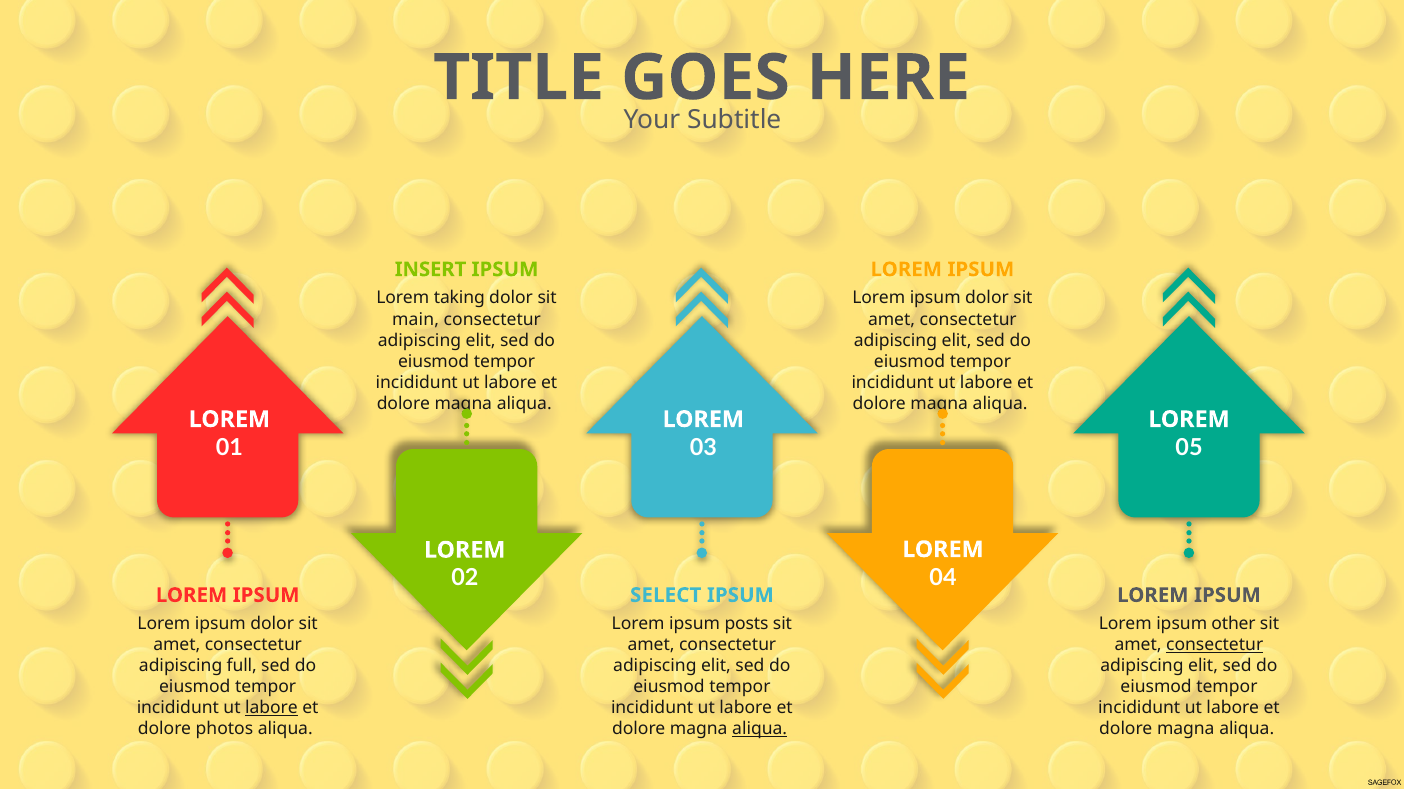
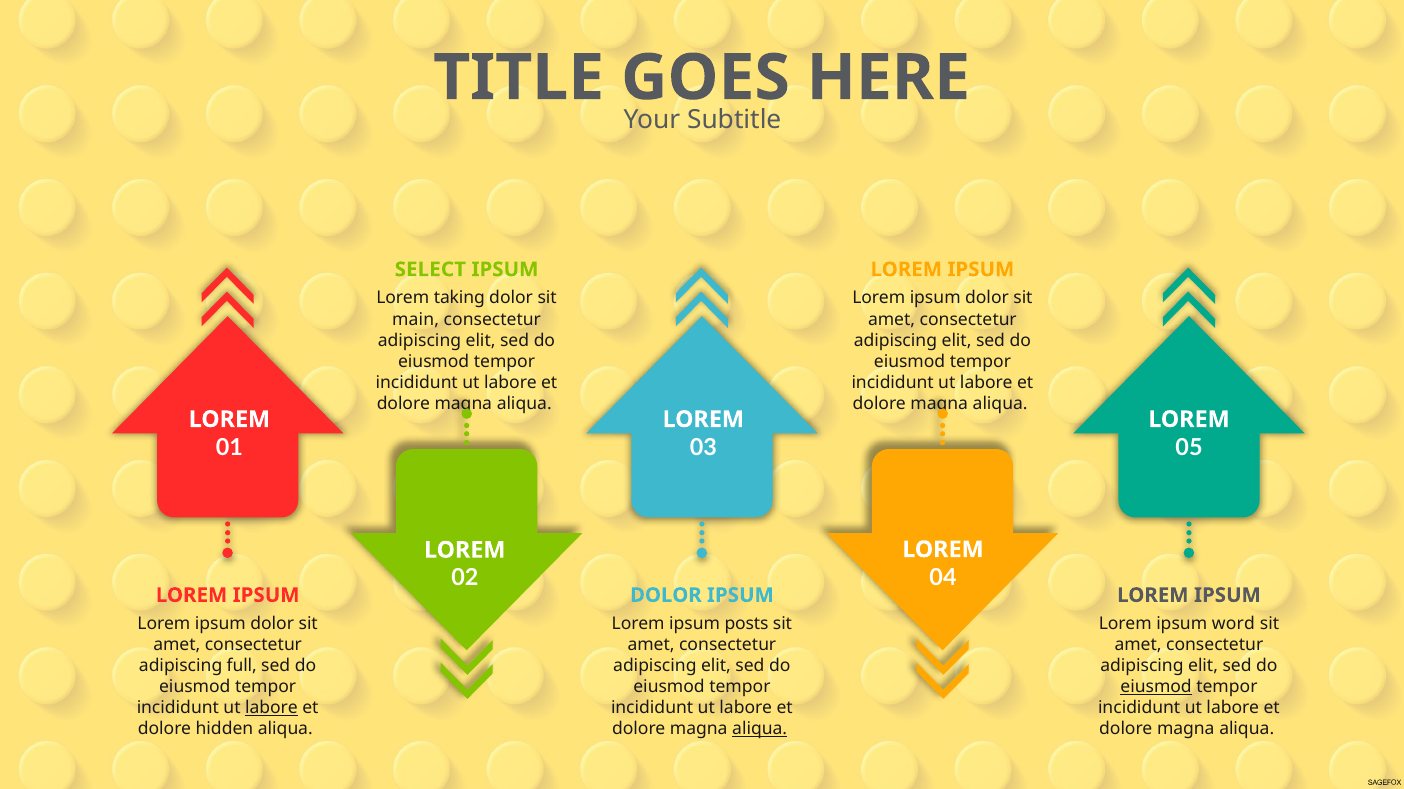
INSERT: INSERT -> SELECT
SELECT at (666, 596): SELECT -> DOLOR
other: other -> word
consectetur at (1215, 646) underline: present -> none
eiusmod at (1156, 688) underline: none -> present
photos: photos -> hidden
